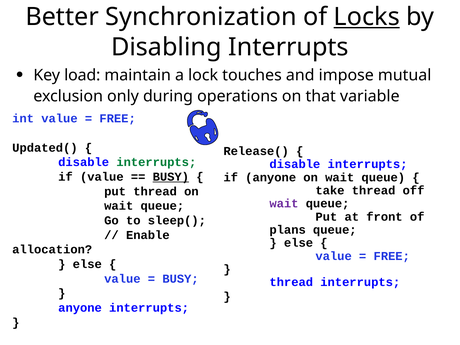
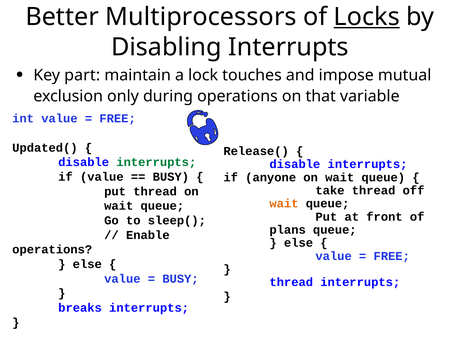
Synchronization: Synchronization -> Multiprocessors
load: load -> part
BUSY at (171, 177) underline: present -> none
wait at (284, 204) colour: purple -> orange
allocation at (52, 250): allocation -> operations
anyone at (80, 308): anyone -> breaks
